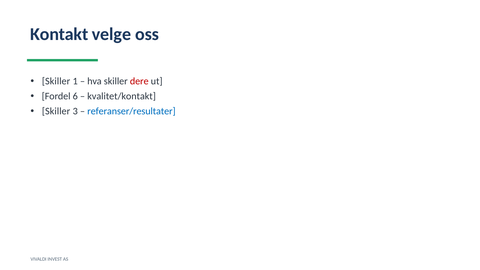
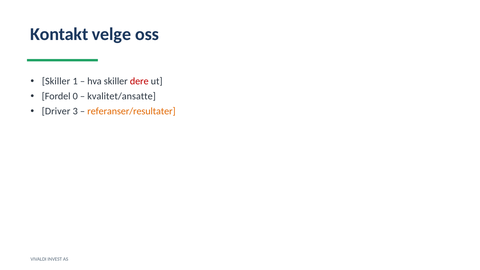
6: 6 -> 0
kvalitet/kontakt: kvalitet/kontakt -> kvalitet/ansatte
Skiller at (56, 111): Skiller -> Driver
referanser/resultater colour: blue -> orange
